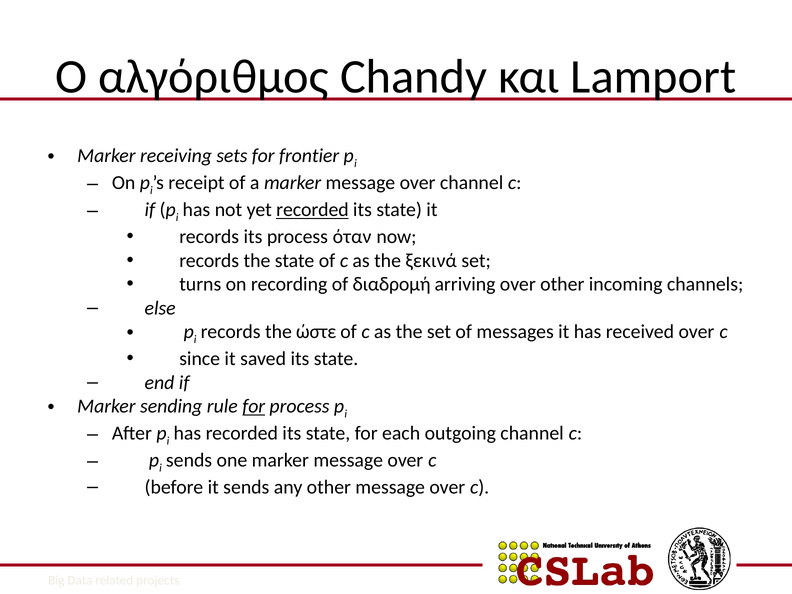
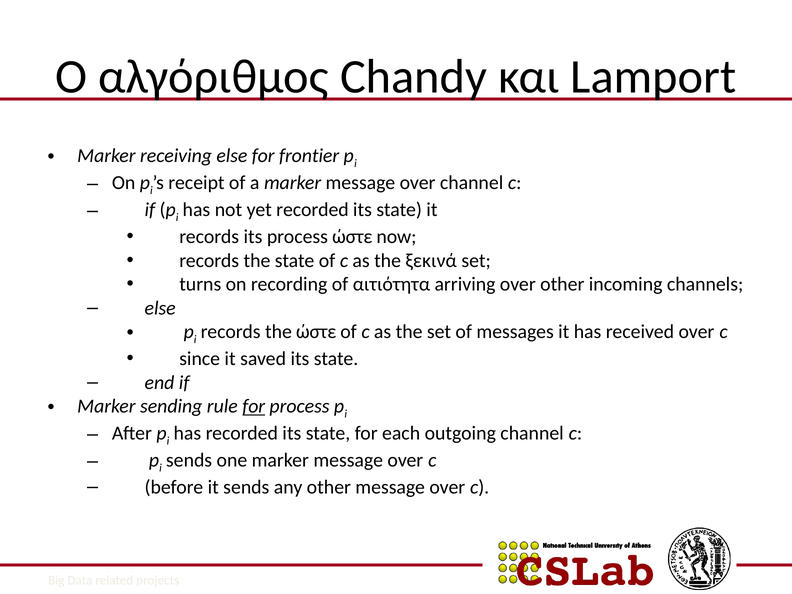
receiving sets: sets -> else
recorded at (312, 210) underline: present -> none
process όταν: όταν -> ώστε
διαδρομή: διαδρομή -> αιτιότητα
